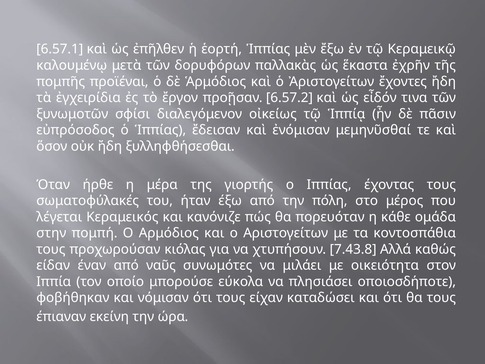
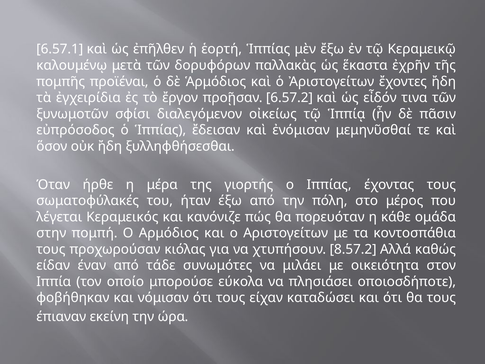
7.43.8: 7.43.8 -> 8.57.2
ναῦς: ναῦς -> τάδε
